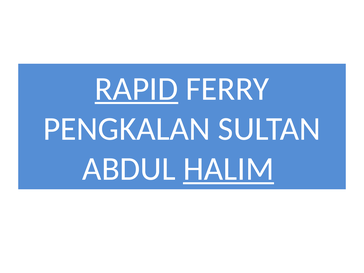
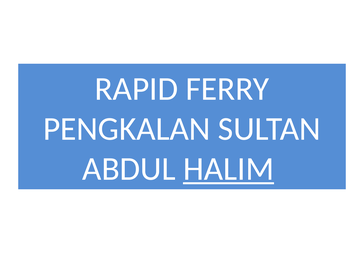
RAPID underline: present -> none
